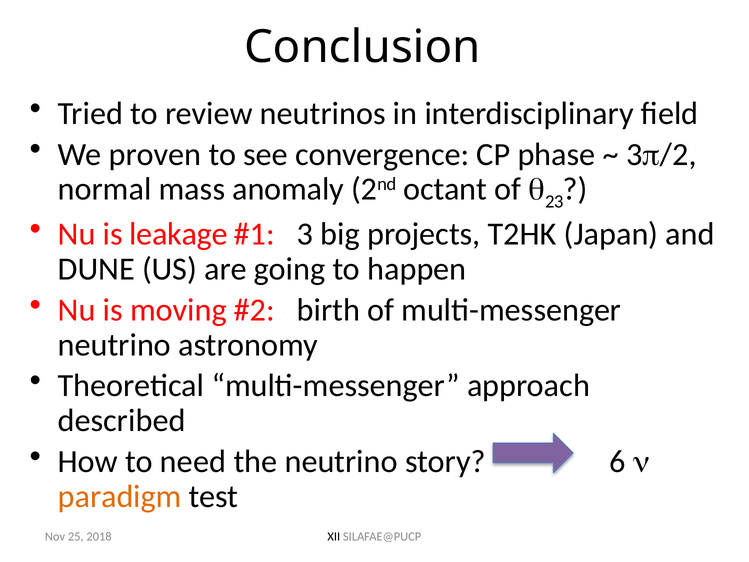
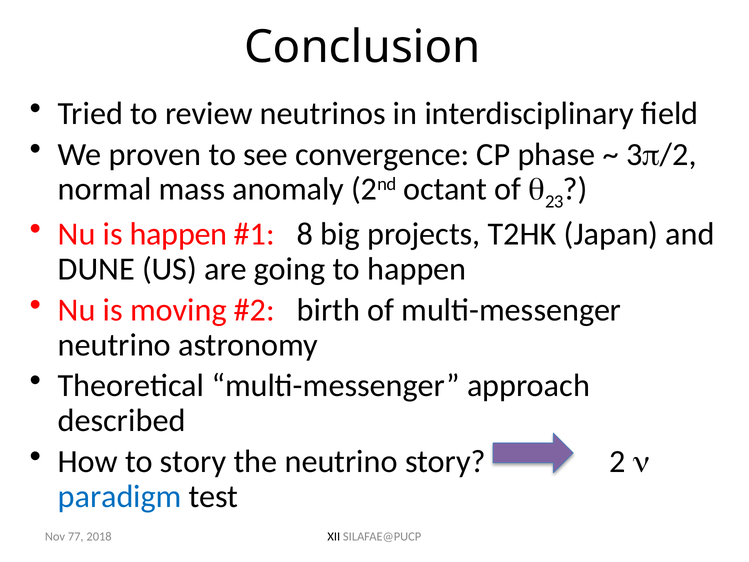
is leakage: leakage -> happen
3: 3 -> 8
to need: need -> story
6: 6 -> 2
paradigm colour: orange -> blue
25: 25 -> 77
